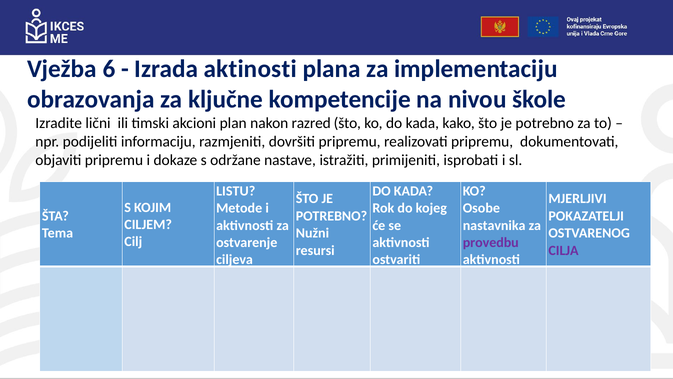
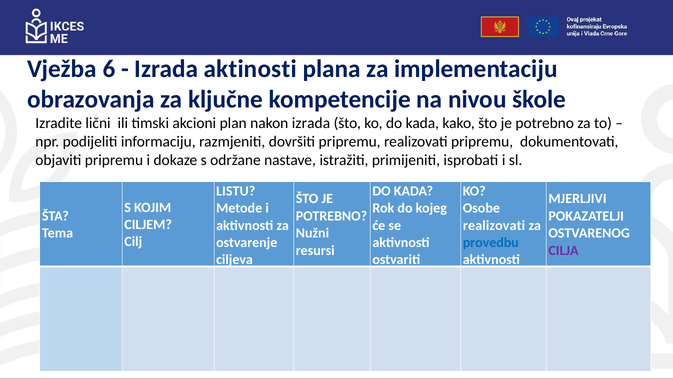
nakon razred: razred -> izrada
nastavnika at (494, 225): nastavnika -> realizovati
provedbu colour: purple -> blue
